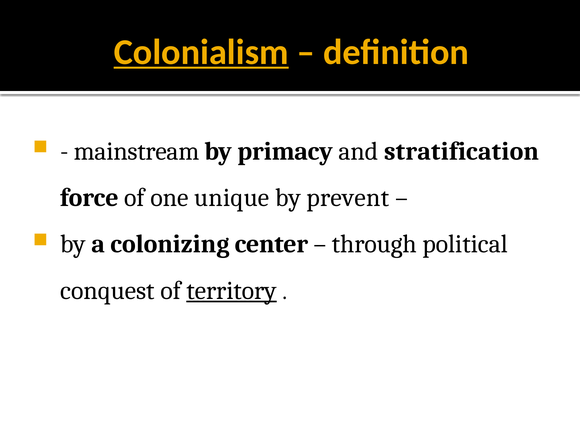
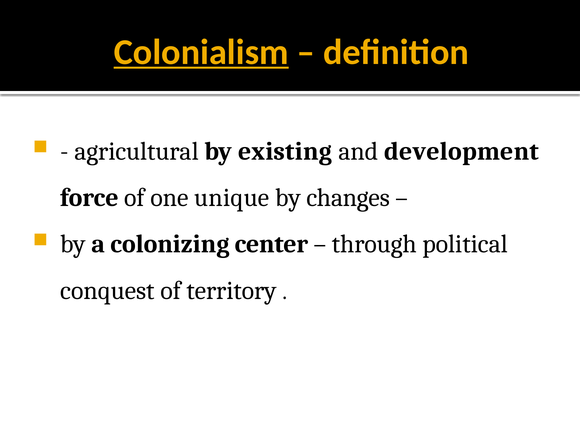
mainstream: mainstream -> agricultural
primacy: primacy -> existing
stratification: stratification -> development
prevent: prevent -> changes
territory underline: present -> none
